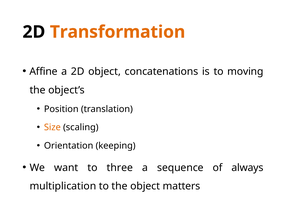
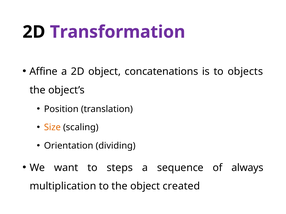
Transformation colour: orange -> purple
moving: moving -> objects
keeping: keeping -> dividing
three: three -> steps
matters: matters -> created
